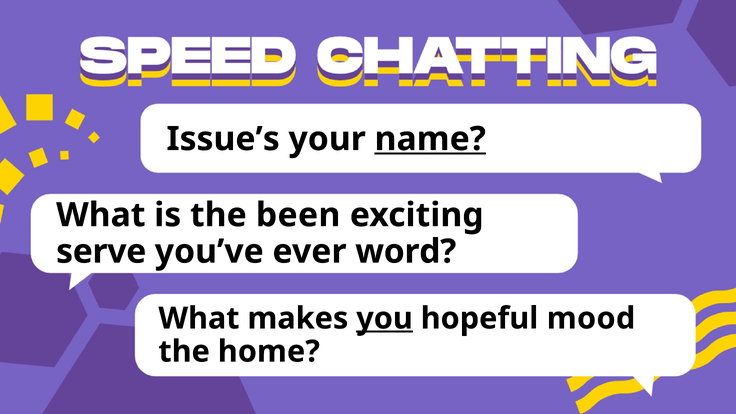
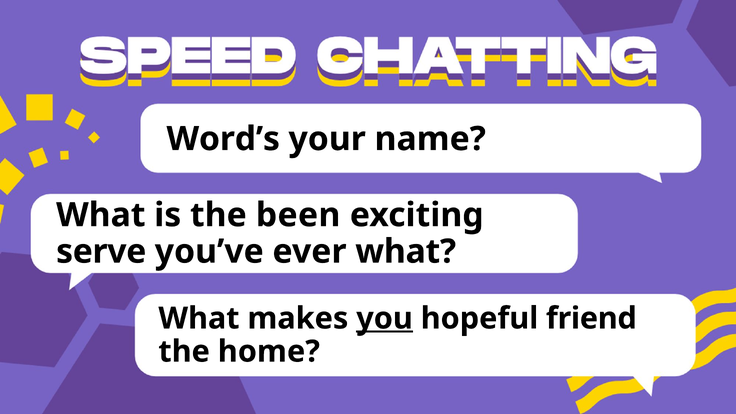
Issue’s: Issue’s -> Word’s
name underline: present -> none
ever word: word -> what
mood: mood -> friend
